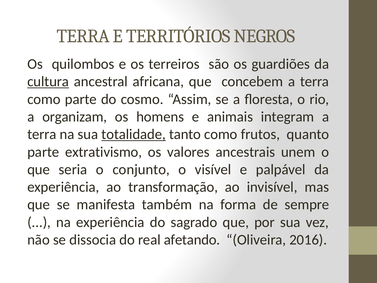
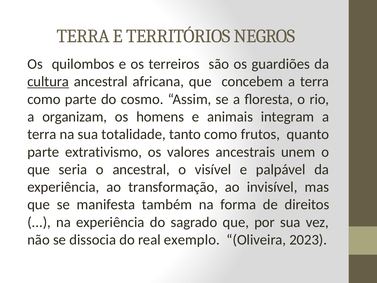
totalidade underline: present -> none
o conjunto: conjunto -> ancestral
sempre: sempre -> direitos
afetando: afetando -> exemplo
2016: 2016 -> 2023
